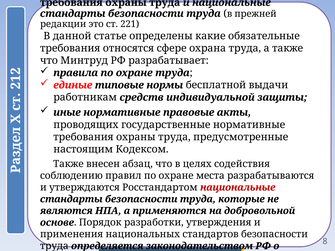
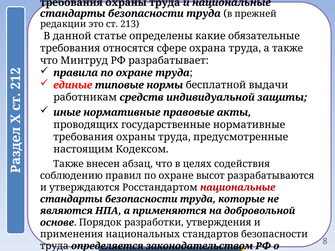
221: 221 -> 213
места: места -> высот
